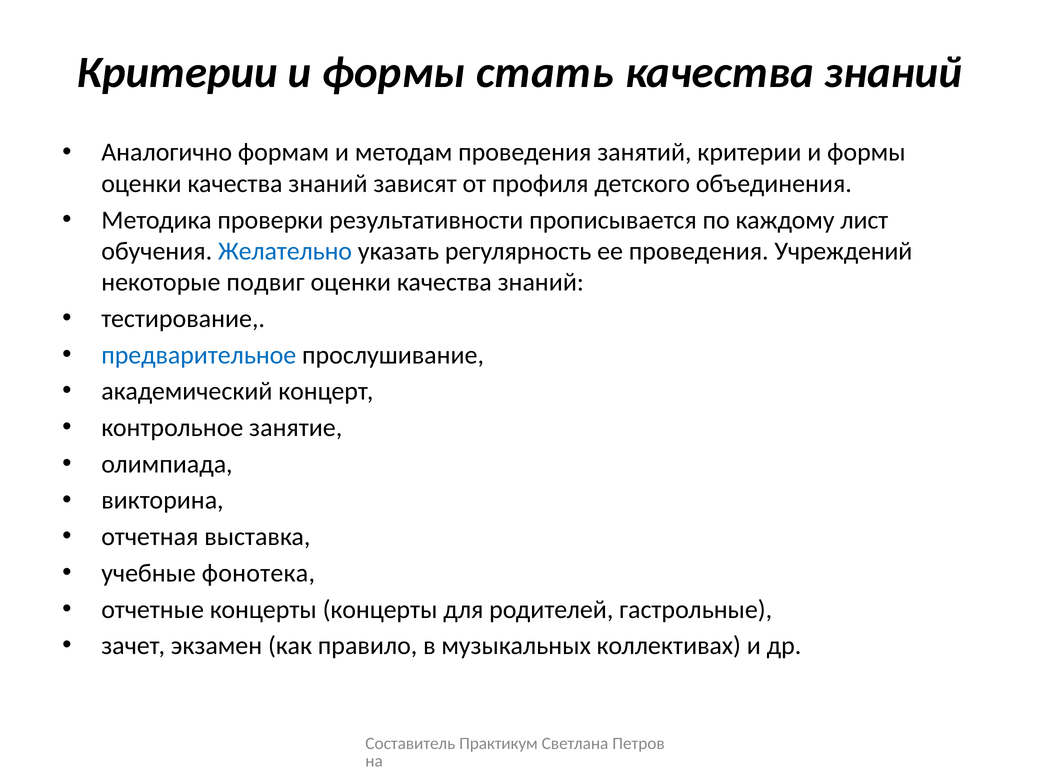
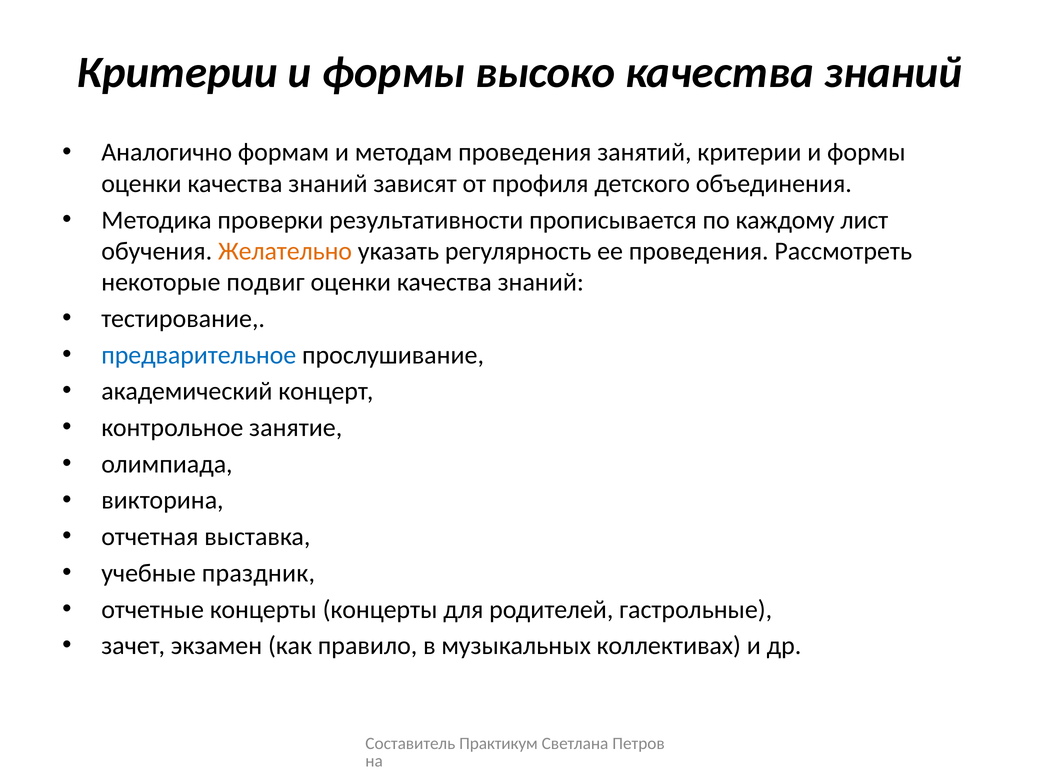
стать: стать -> высоко
Желательно colour: blue -> orange
Учреждений: Учреждений -> Рассмотреть
фонотека: фонотека -> праздник
